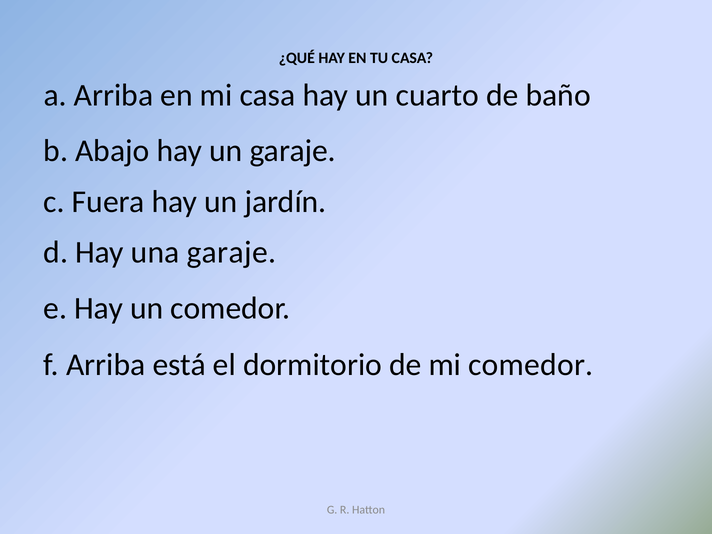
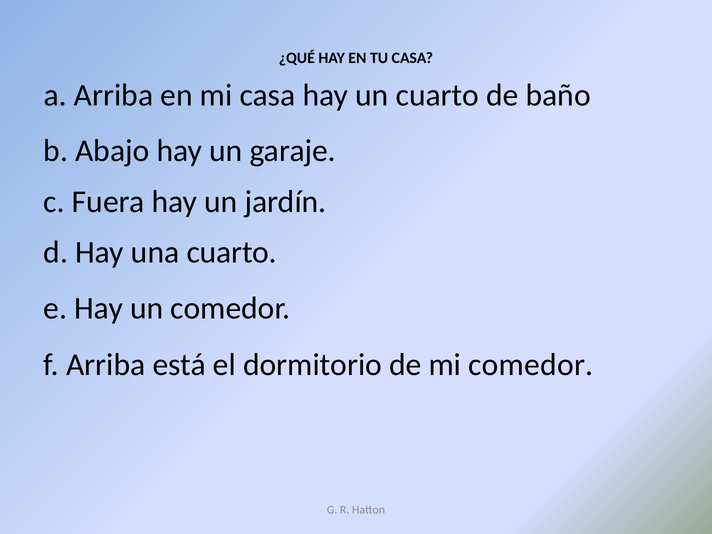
una garaje: garaje -> cuarto
